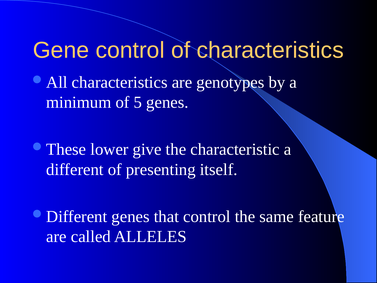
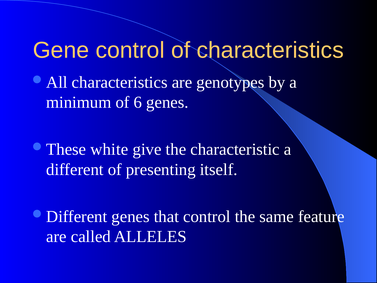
5: 5 -> 6
lower: lower -> white
